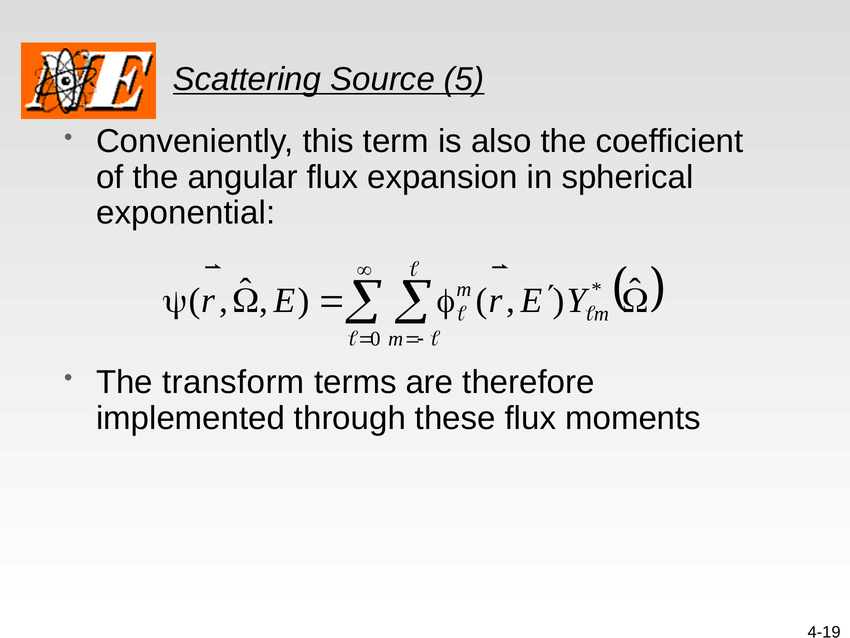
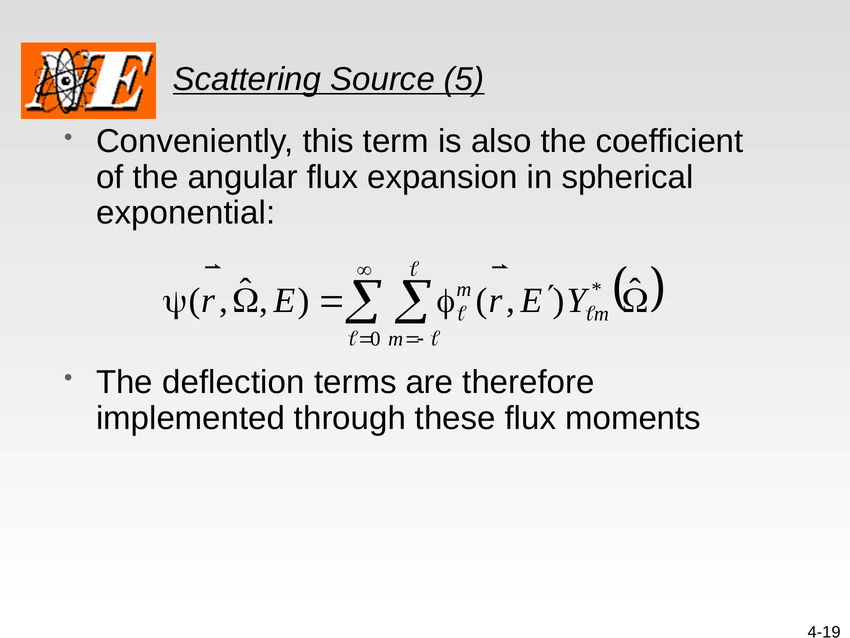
transform: transform -> deflection
